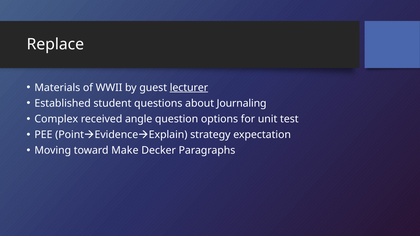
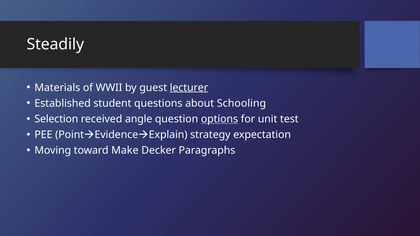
Replace: Replace -> Steadily
Journaling: Journaling -> Schooling
Complex: Complex -> Selection
options underline: none -> present
